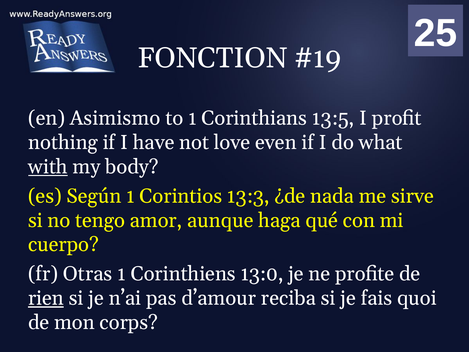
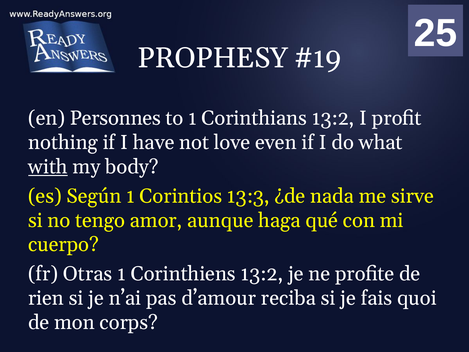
FONCTION: FONCTION -> PROPHESY
Asimismo: Asimismo -> Personnes
Corinthians 13:5: 13:5 -> 13:2
Corinthiens 13:0: 13:0 -> 13:2
rien underline: present -> none
